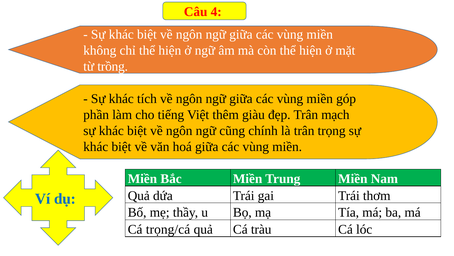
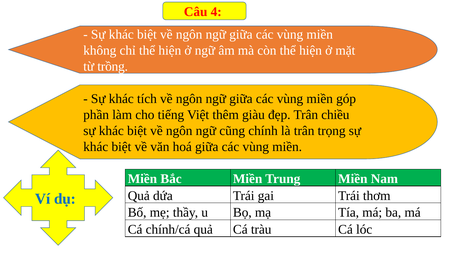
mạch: mạch -> chiều
trọng/cá: trọng/cá -> chính/cá
